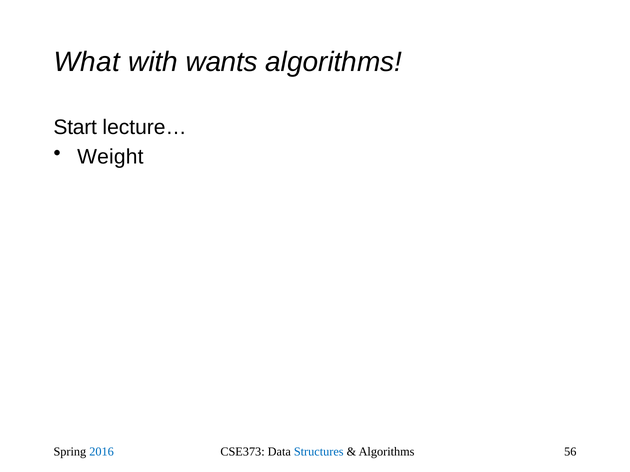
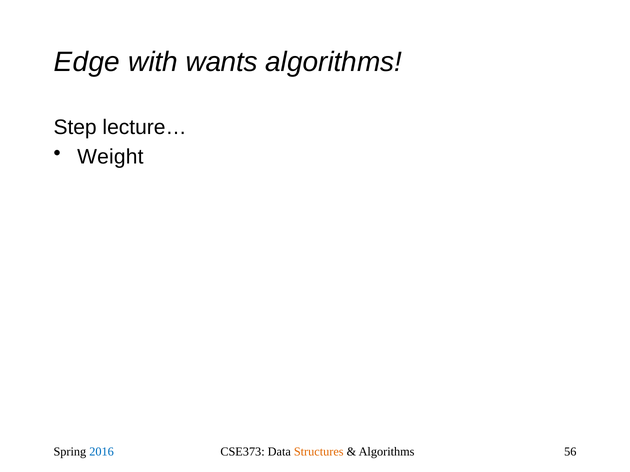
What: What -> Edge
Start: Start -> Step
Structures colour: blue -> orange
